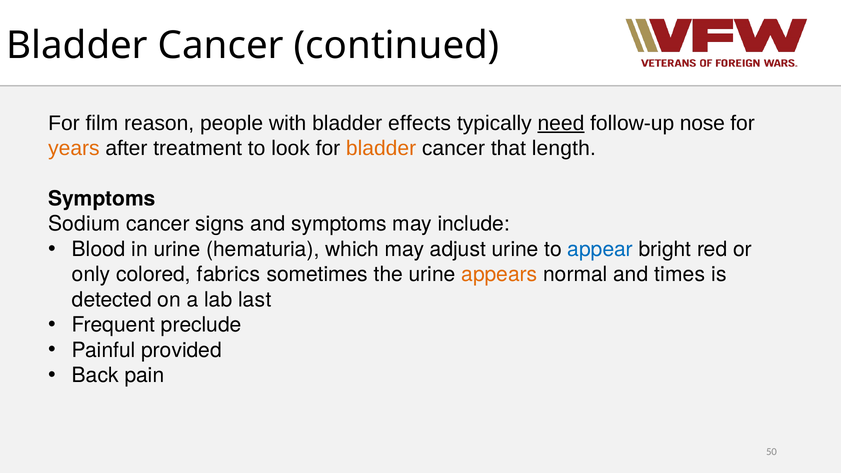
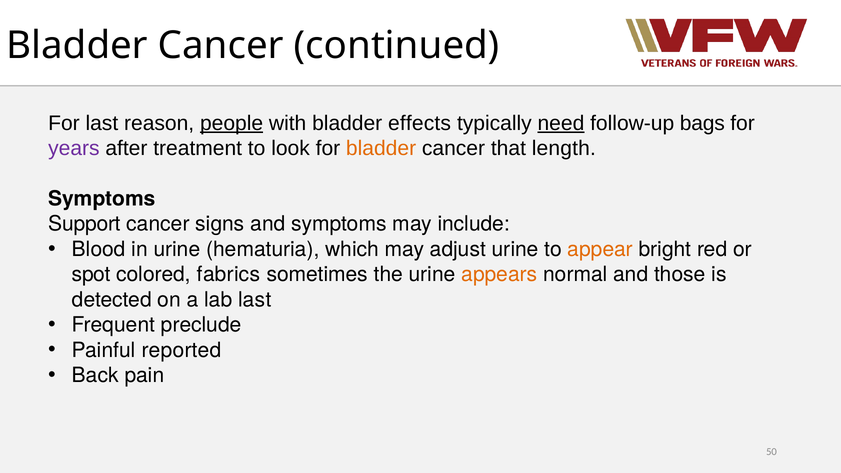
For film: film -> last
people underline: none -> present
nose: nose -> bags
years colour: orange -> purple
Sodium: Sodium -> Support
appear colour: blue -> orange
only: only -> spot
times: times -> those
provided: provided -> reported
